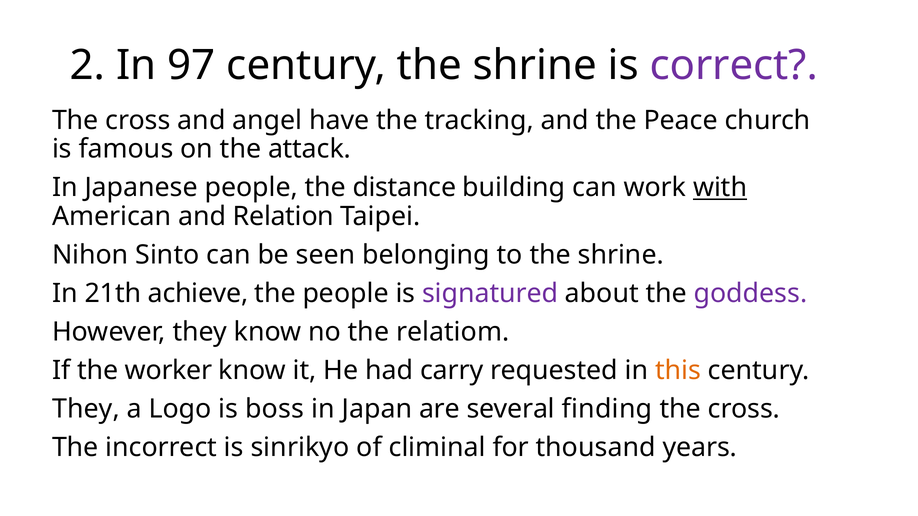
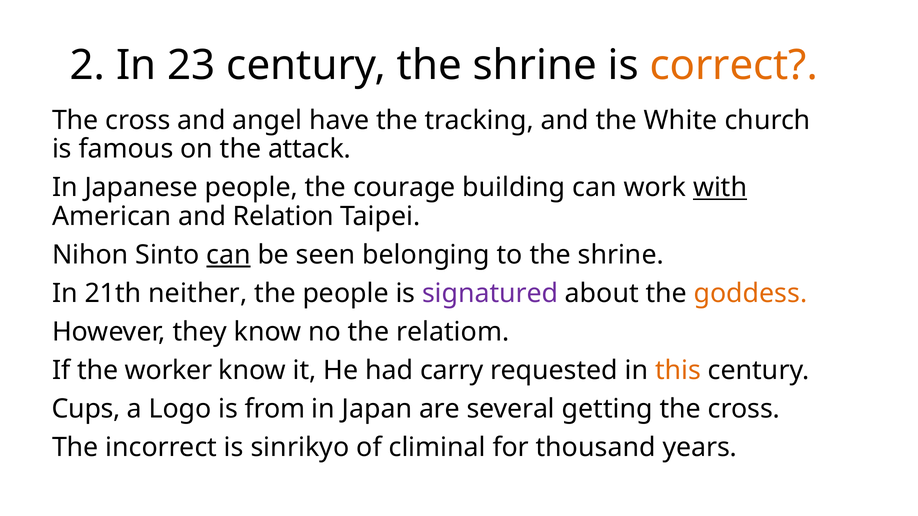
97: 97 -> 23
correct colour: purple -> orange
Peace: Peace -> White
distance: distance -> courage
can at (228, 255) underline: none -> present
achieve: achieve -> neither
goddess colour: purple -> orange
They at (86, 409): They -> Cups
boss: boss -> from
finding: finding -> getting
